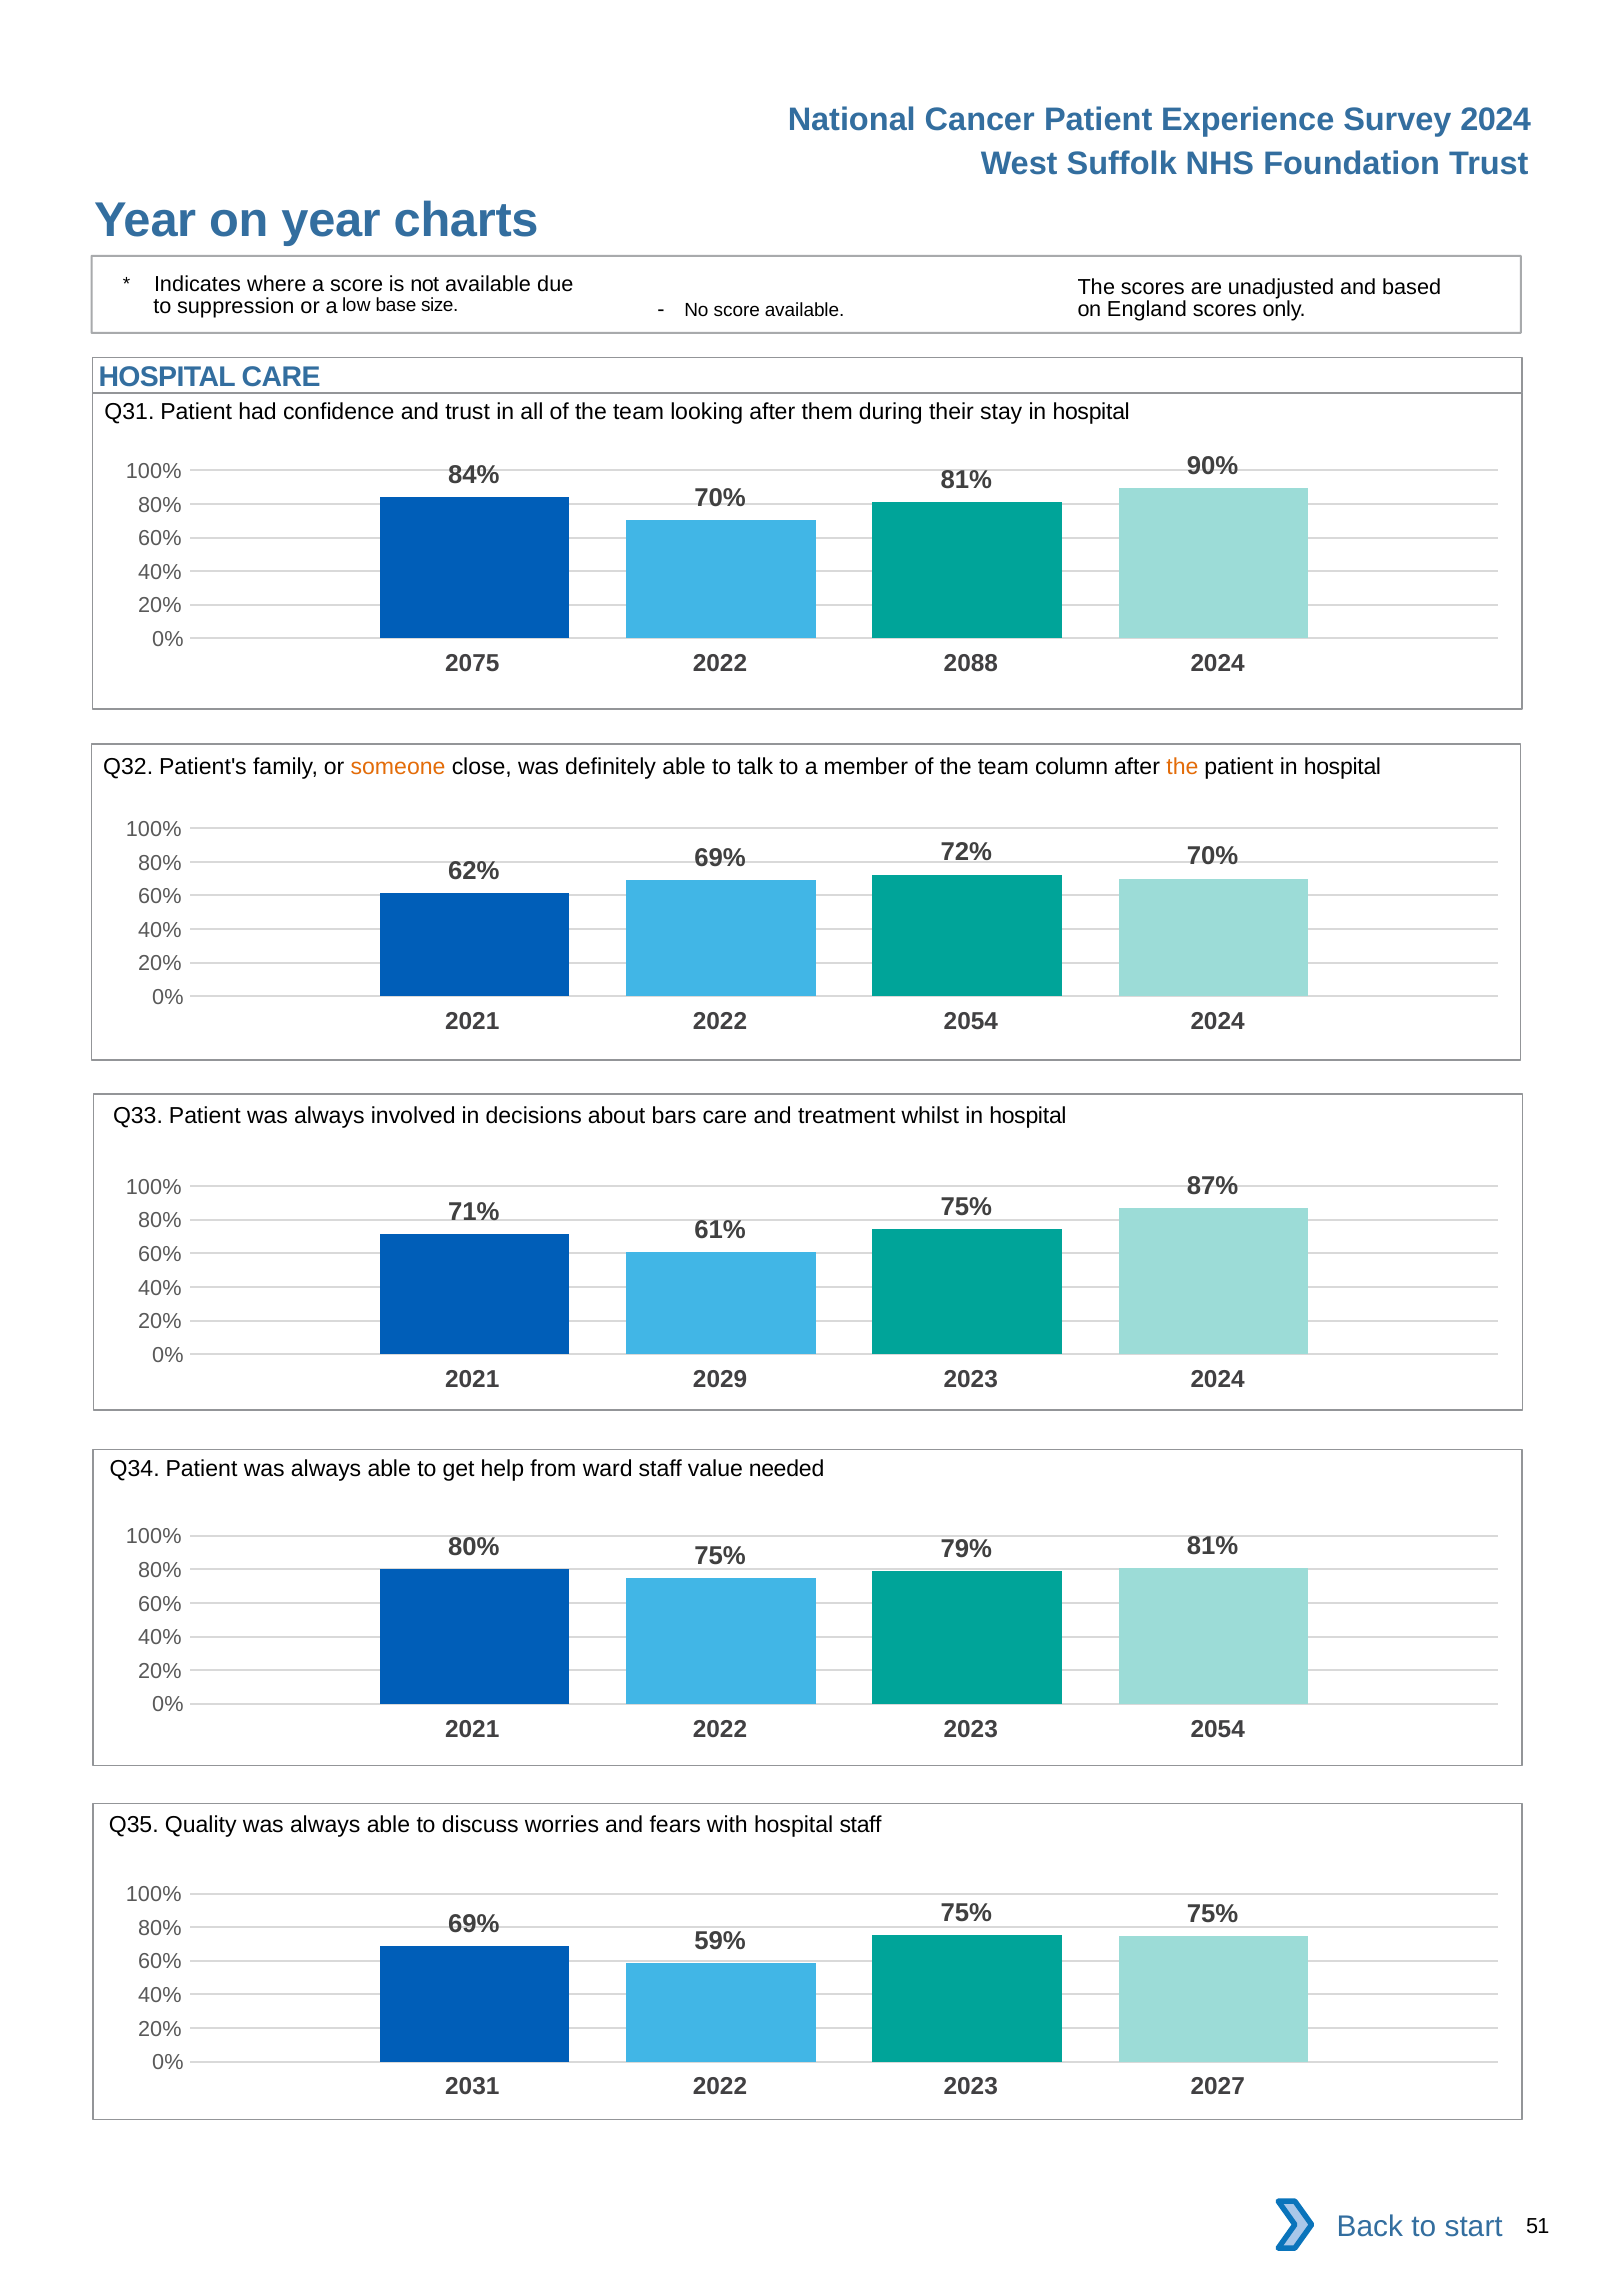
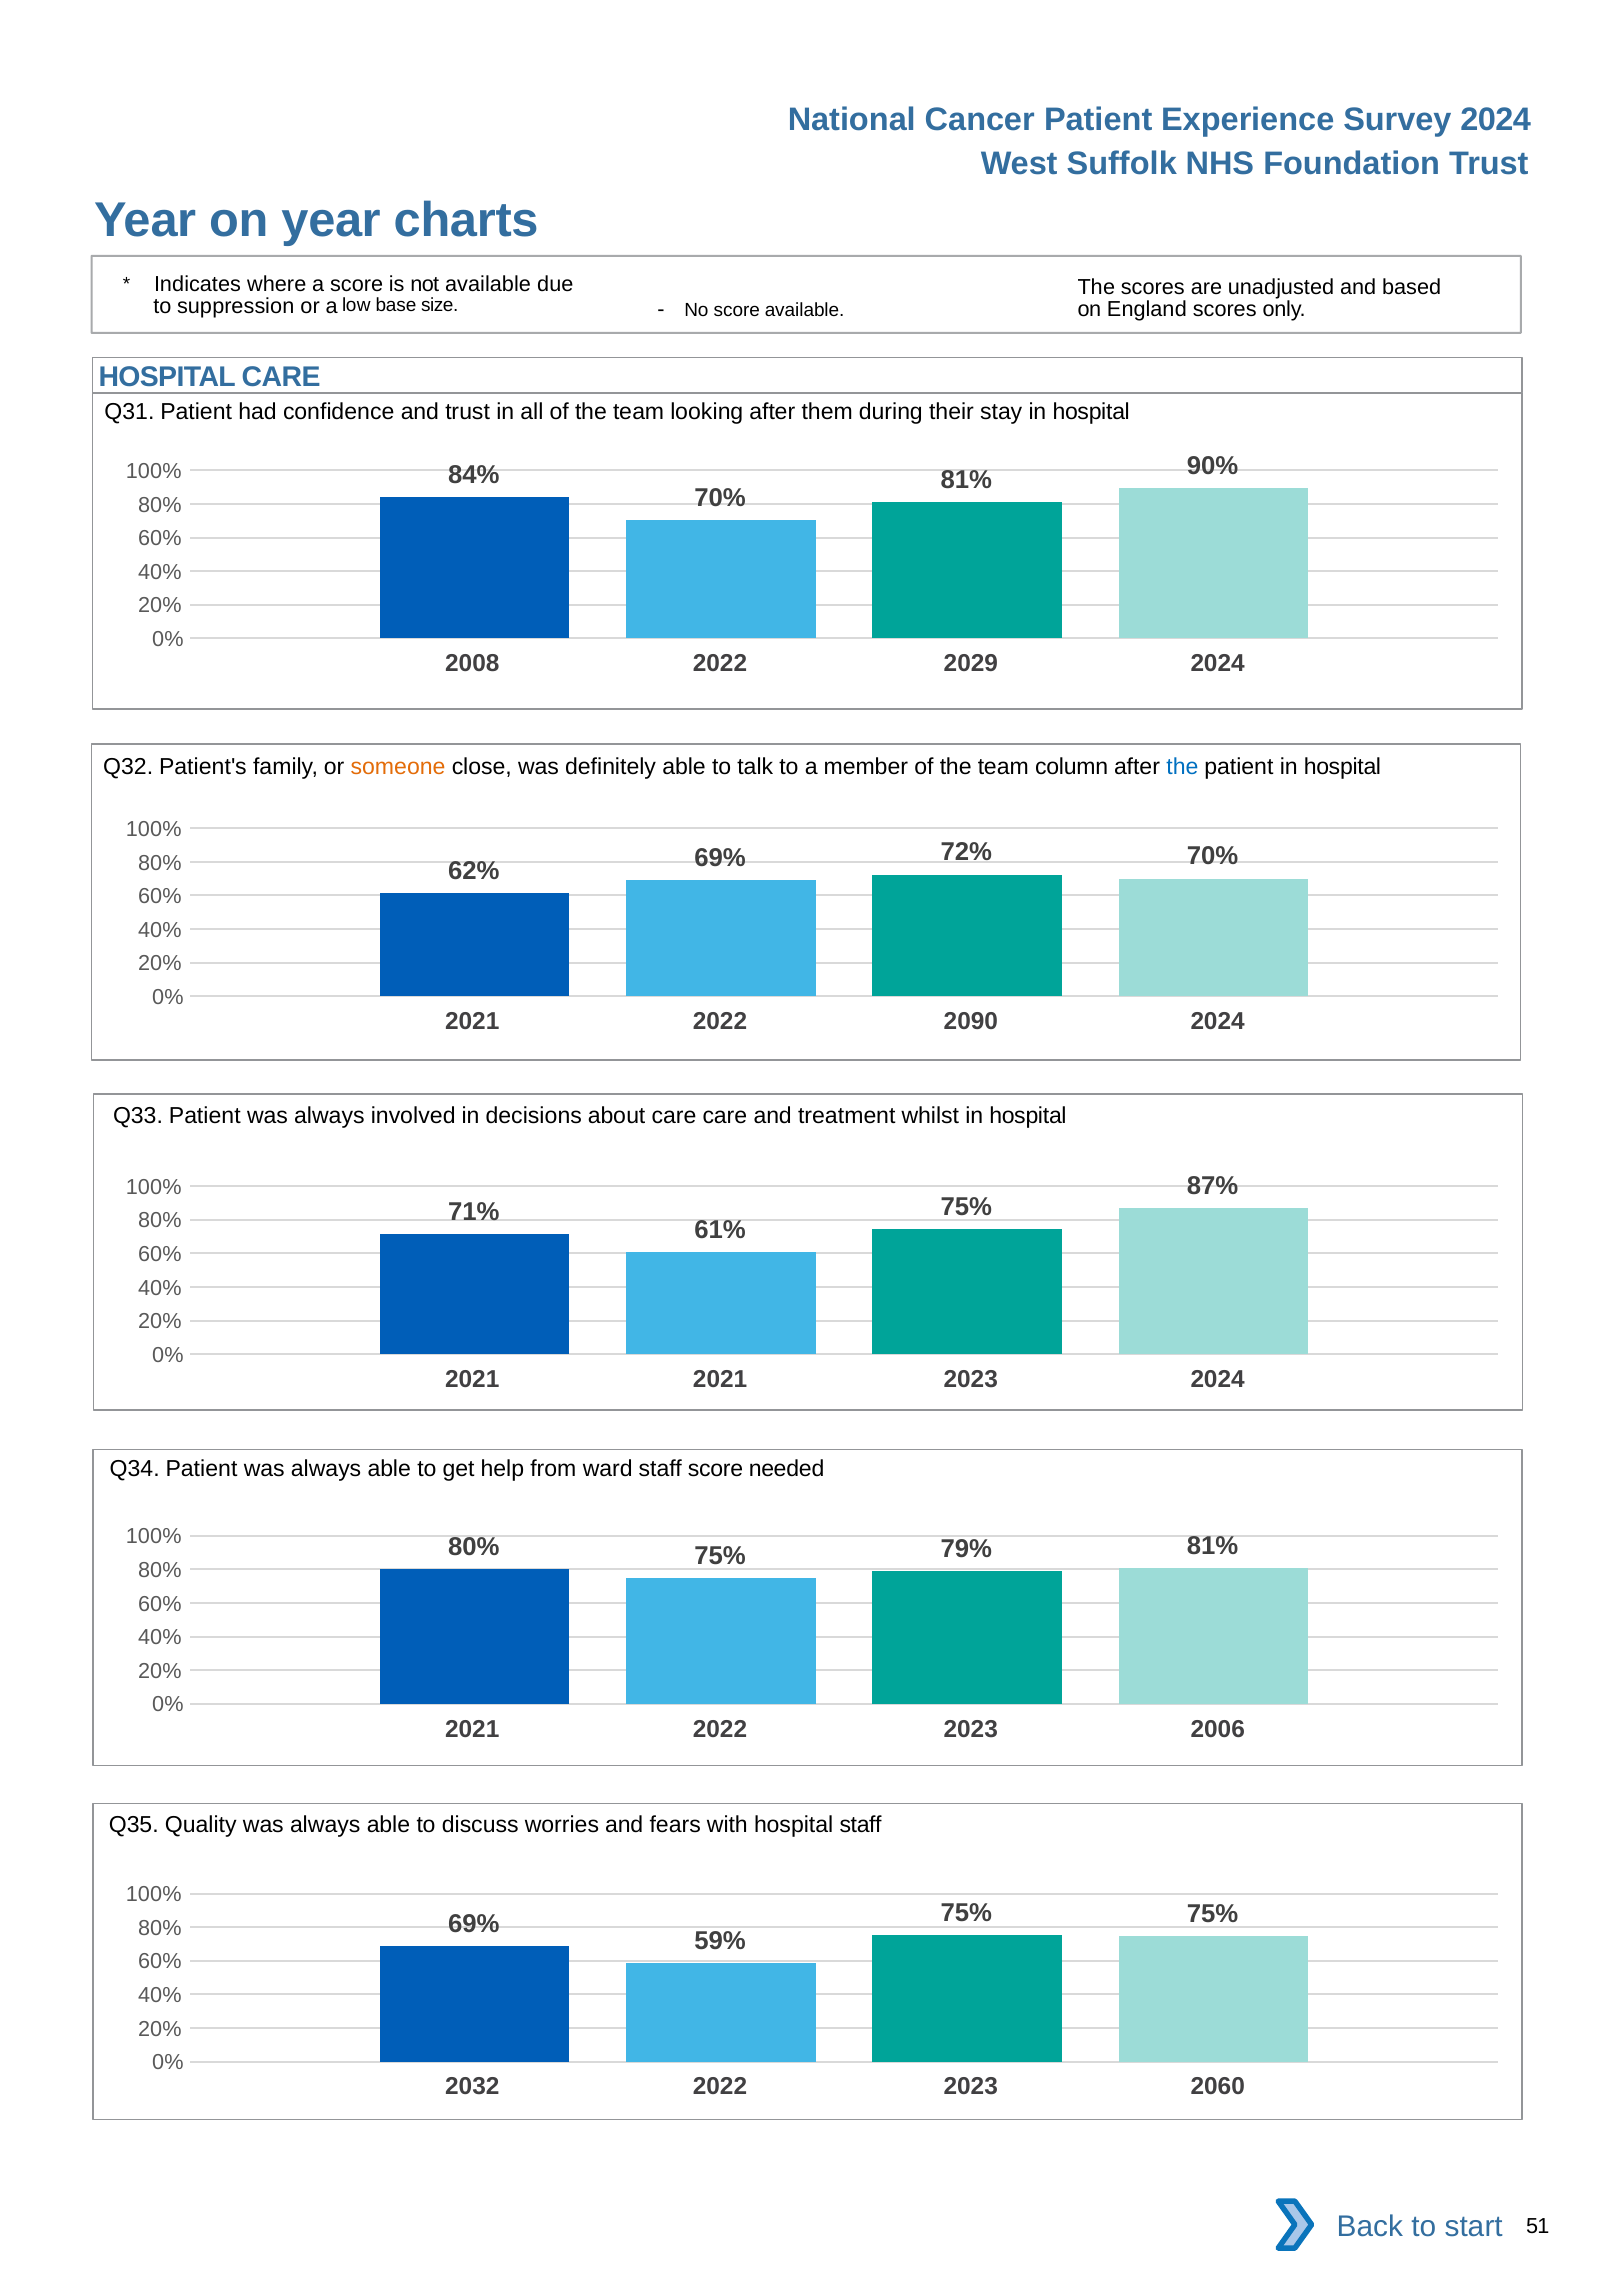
2075: 2075 -> 2008
2088: 2088 -> 2029
the at (1182, 767) colour: orange -> blue
2022 2054: 2054 -> 2090
about bars: bars -> care
2021 2029: 2029 -> 2021
staff value: value -> score
2023 2054: 2054 -> 2006
2031: 2031 -> 2032
2027: 2027 -> 2060
